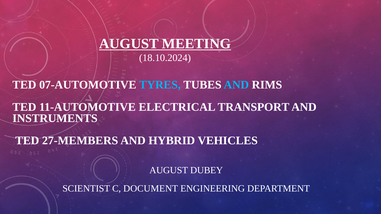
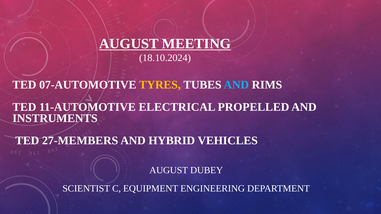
TYRES colour: light blue -> yellow
TRANSPORT: TRANSPORT -> PROPELLED
DOCUMENT: DOCUMENT -> EQUIPMENT
